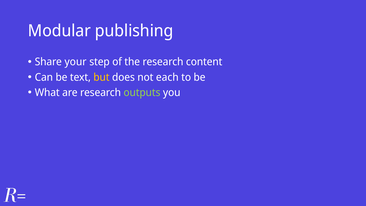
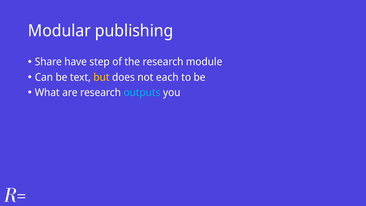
your: your -> have
content: content -> module
outputs colour: light green -> light blue
